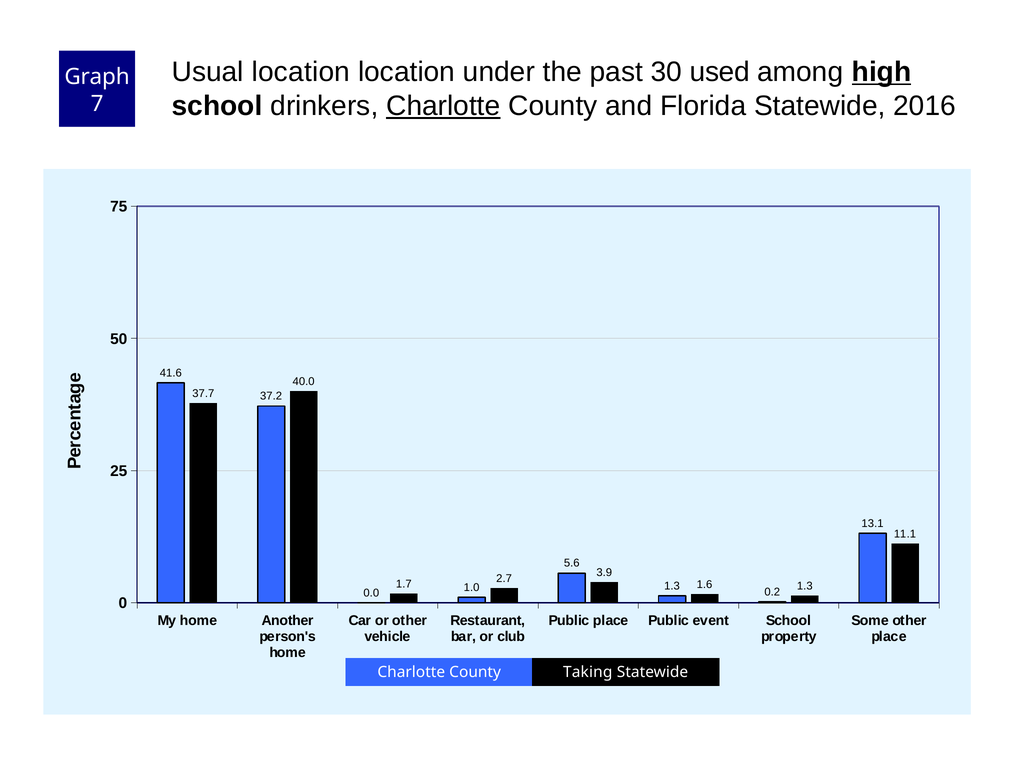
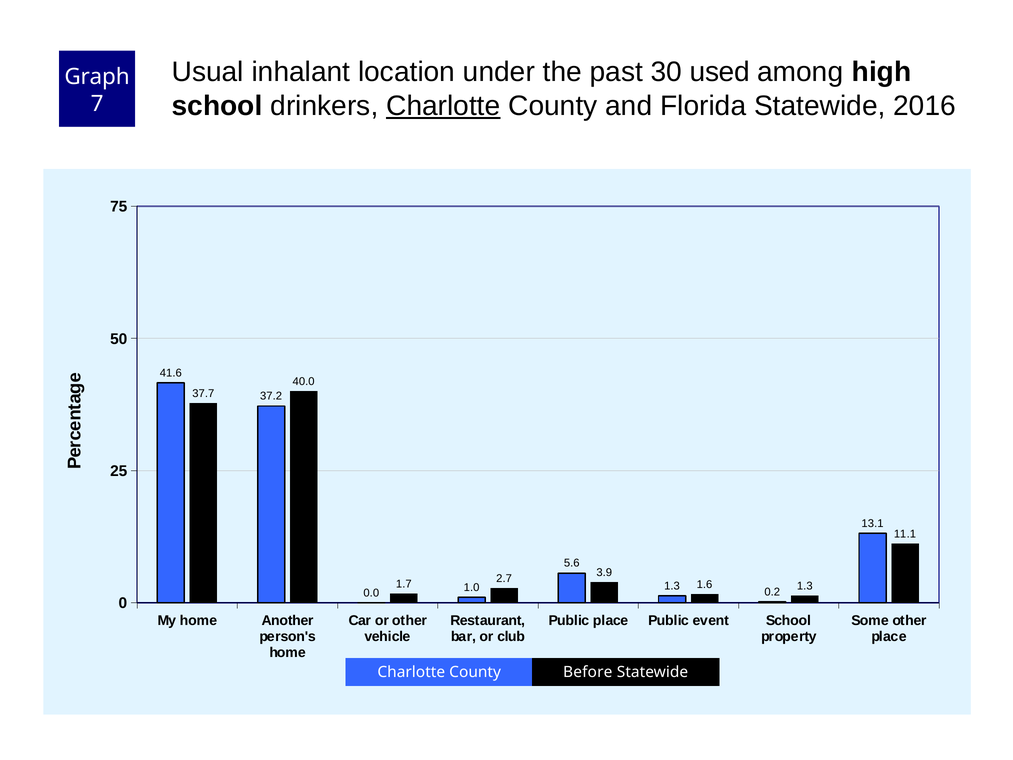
Usual location: location -> inhalant
high underline: present -> none
Taking: Taking -> Before
